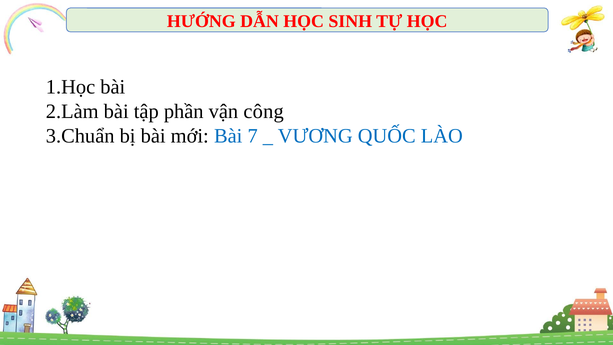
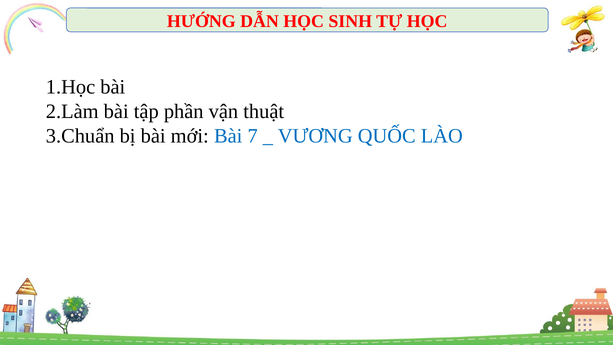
công: công -> thuật
